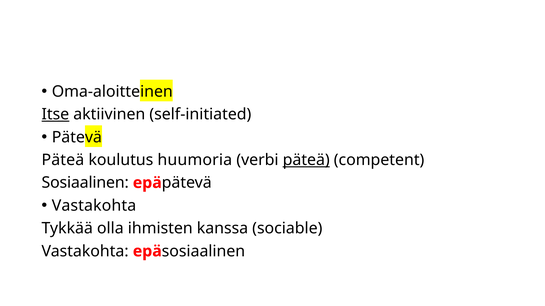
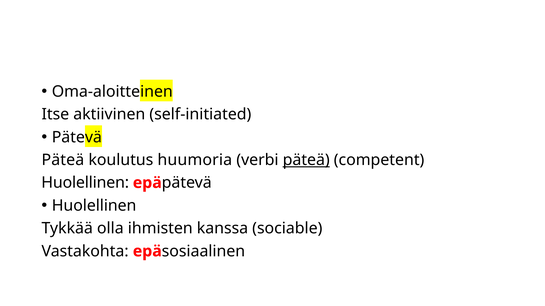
Itse underline: present -> none
Sosiaalinen at (85, 183): Sosiaalinen -> Huolellinen
Vastakohta at (94, 206): Vastakohta -> Huolellinen
